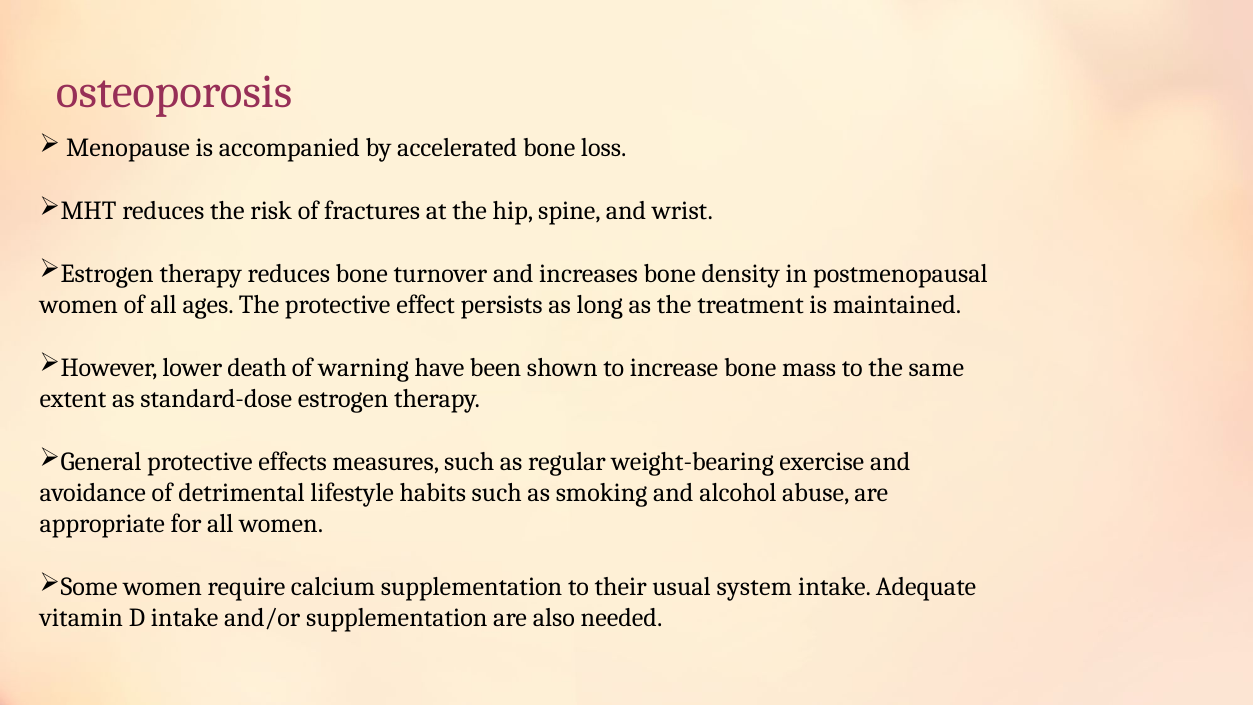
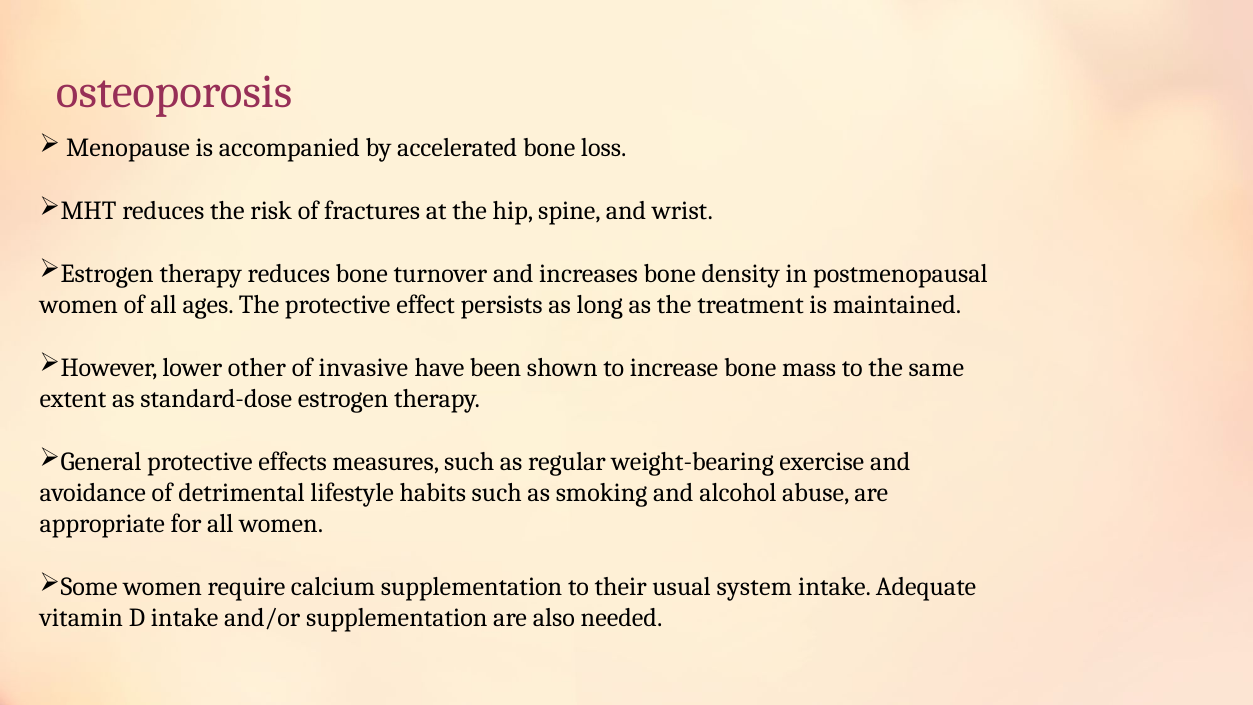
death: death -> other
warning: warning -> invasive
